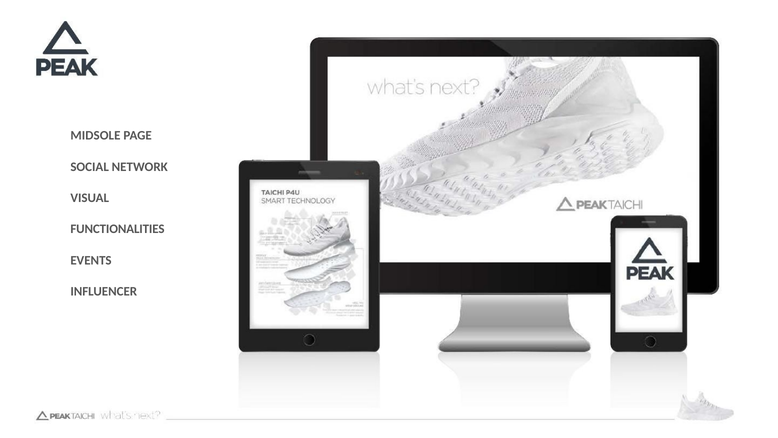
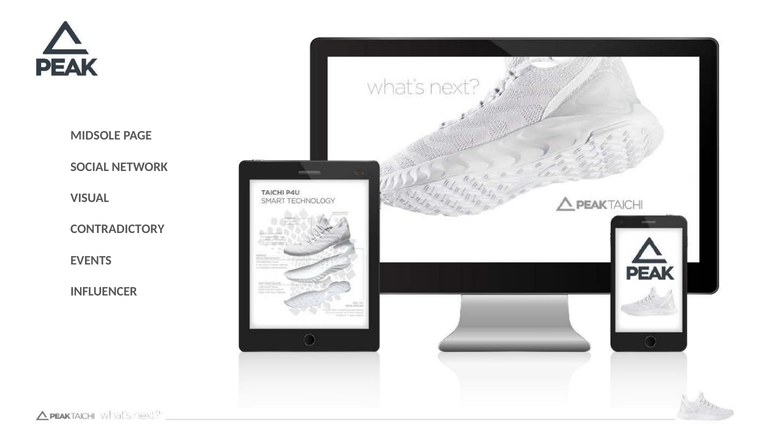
FUNCTIONALITIES: FUNCTIONALITIES -> CONTRADICTORY
